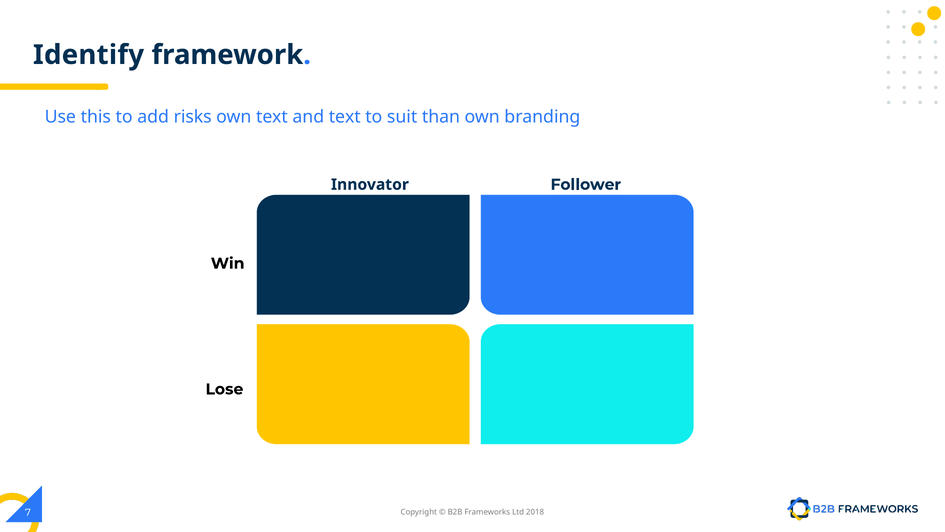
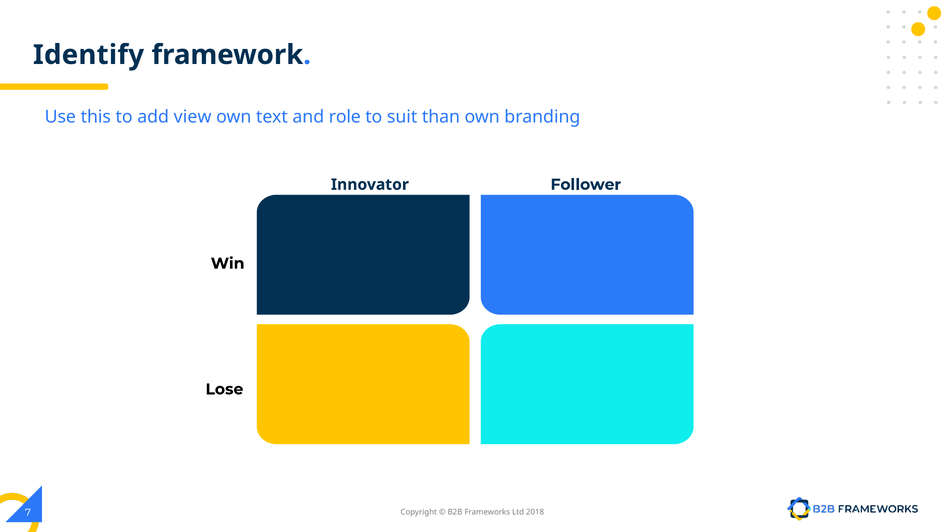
risks: risks -> view
and text: text -> role
